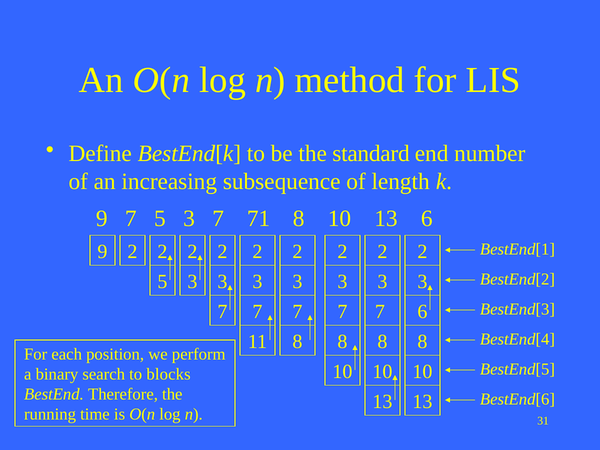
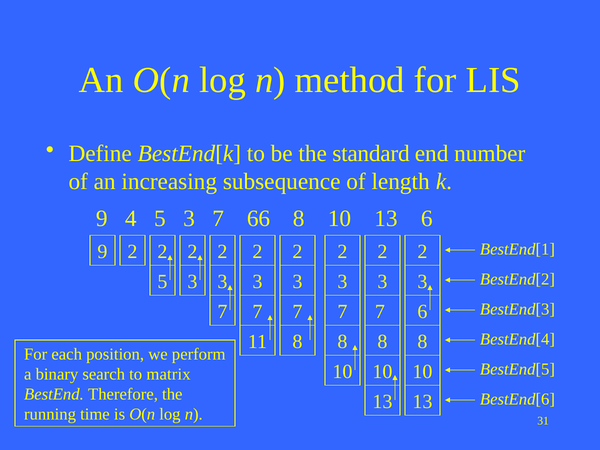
9 7: 7 -> 4
71: 71 -> 66
blocks: blocks -> matrix
